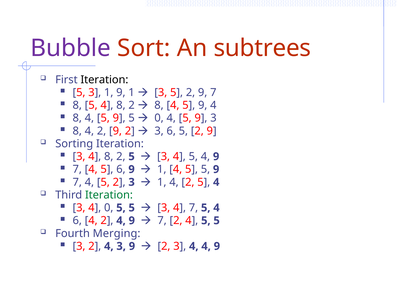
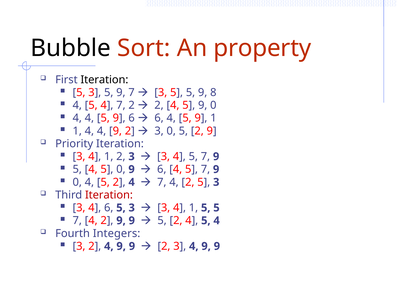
Bubble colour: purple -> black
subtrees: subtrees -> property
5 3 1: 1 -> 5
9 1: 1 -> 7
3 5 2: 2 -> 5
9 7: 7 -> 8
8 at (77, 105): 8 -> 4
5 4 8: 8 -> 7
8 at (159, 105): 8 -> 2
9 4: 4 -> 0
8 at (77, 118): 8 -> 4
9 5: 5 -> 6
0 at (159, 118): 0 -> 6
9 3: 3 -> 1
8 at (77, 131): 8 -> 1
2 at (102, 131): 2 -> 4
3 6: 6 -> 0
Sorting: Sorting -> Priority
8 at (109, 156): 8 -> 1
5 at (132, 156): 5 -> 3
3 4 5 4: 4 -> 7
7 at (77, 169): 7 -> 5
5 6: 6 -> 0
1 at (162, 169): 1 -> 6
5 at (205, 169): 5 -> 7
7 at (77, 182): 7 -> 0
4 5 2 3: 3 -> 4
1 at (162, 182): 1 -> 7
2 5 4: 4 -> 3
Iteration at (109, 195) colour: green -> red
4 0: 0 -> 6
5 at (132, 208): 5 -> 3
7 at (193, 208): 7 -> 1
4 at (216, 208): 4 -> 5
6 at (77, 220): 6 -> 7
4 2 4: 4 -> 9
7 at (162, 220): 7 -> 5
2 4 5 5: 5 -> 4
Merging: Merging -> Integers
2 4 3: 3 -> 9
3 4 4: 4 -> 9
